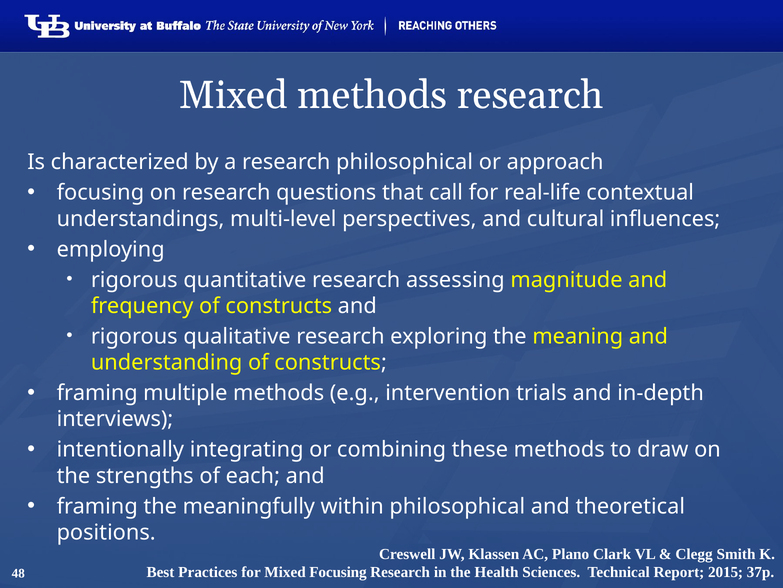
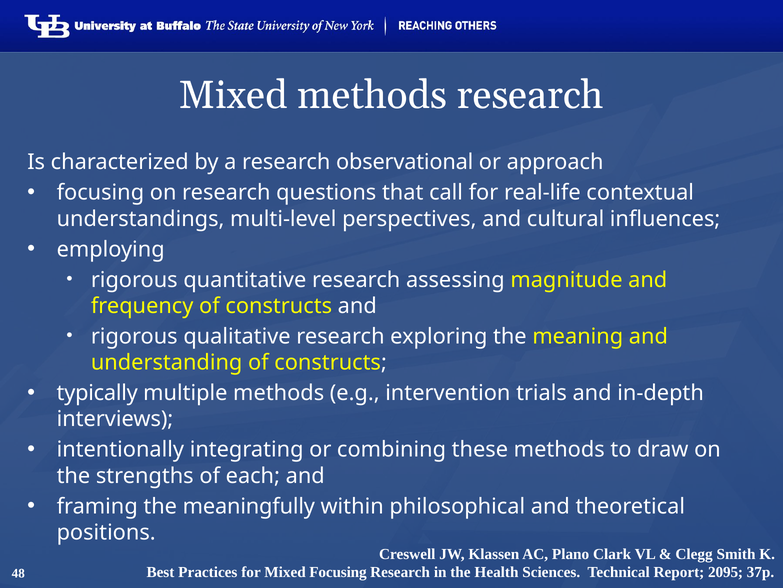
research philosophical: philosophical -> observational
framing at (97, 393): framing -> typically
2015: 2015 -> 2095
